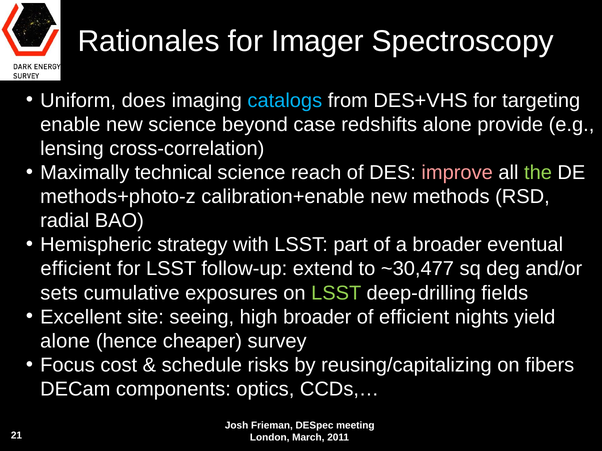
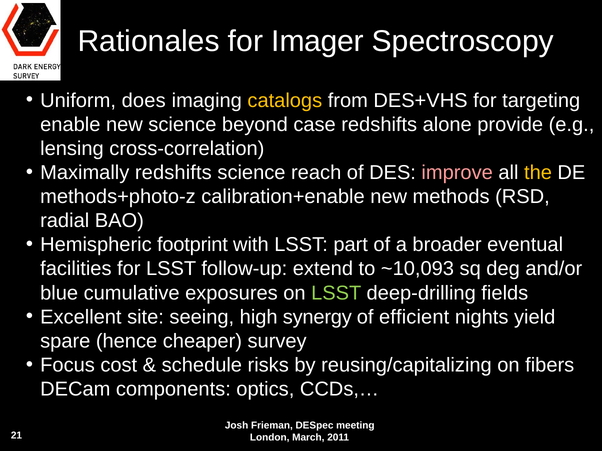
catalogs colour: light blue -> yellow
Maximally technical: technical -> redshifts
the colour: light green -> yellow
strategy: strategy -> footprint
efficient at (76, 269): efficient -> facilities
~30,477: ~30,477 -> ~10,093
sets: sets -> blue
high broader: broader -> synergy
alone at (65, 341): alone -> spare
